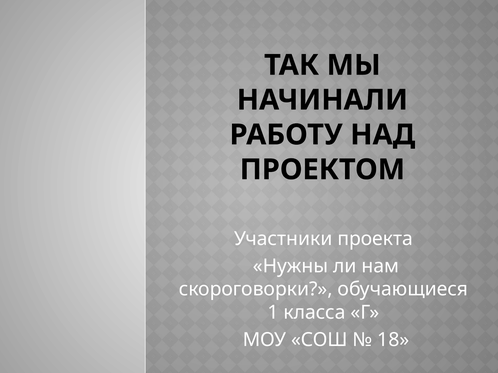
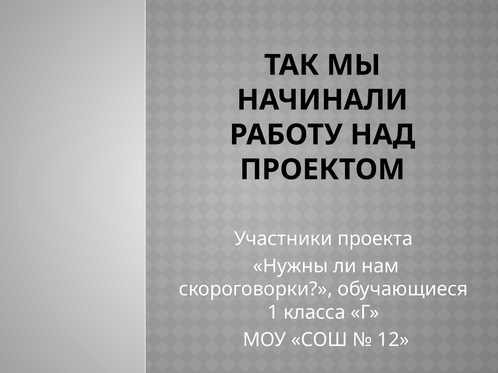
18: 18 -> 12
